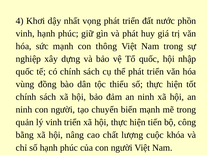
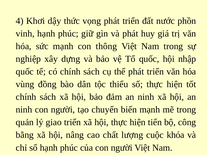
nhất: nhất -> thức
lý vinh: vinh -> giao
